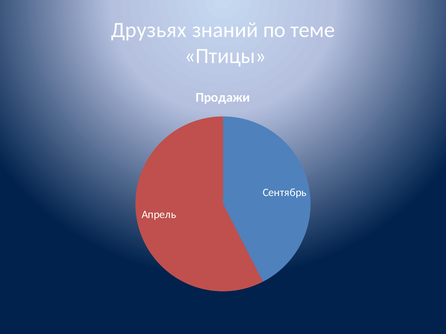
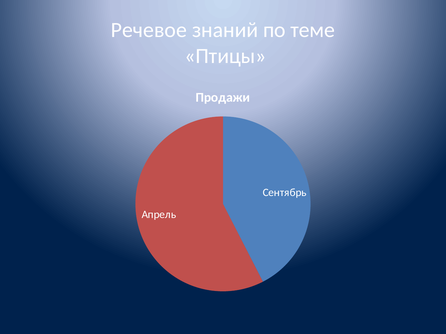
Друзьях: Друзьях -> Речевое
